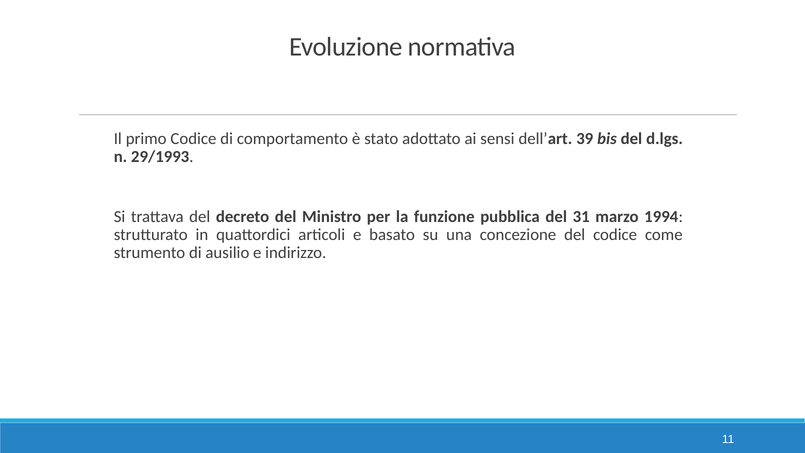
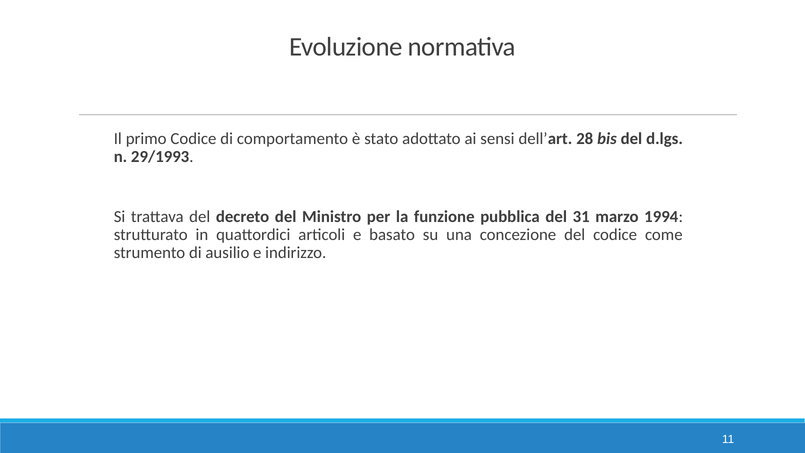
39: 39 -> 28
